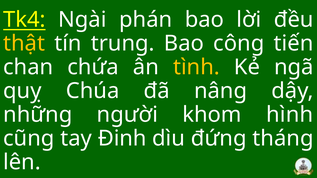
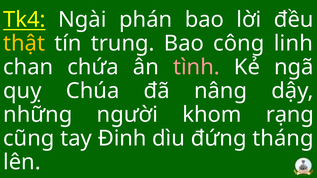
tiến: tiến -> linh
tình colour: yellow -> pink
hình: hình -> rạng
